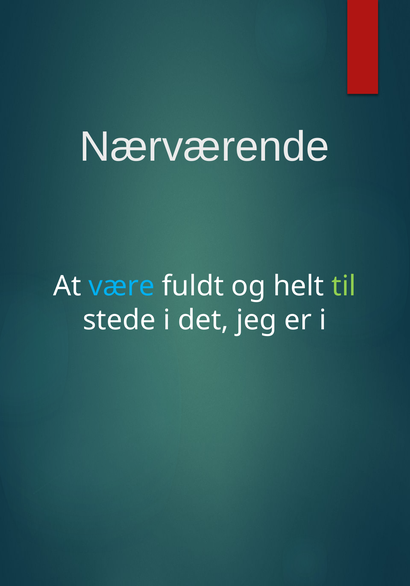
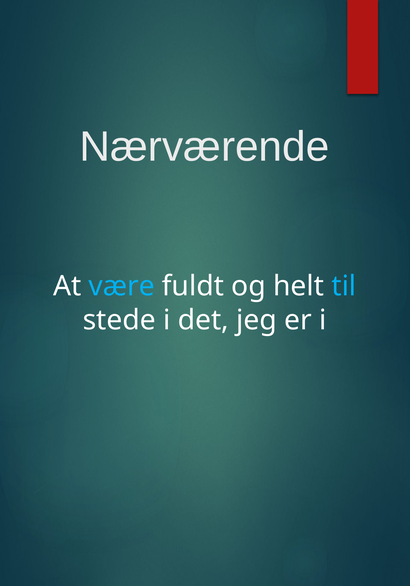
til colour: light green -> light blue
